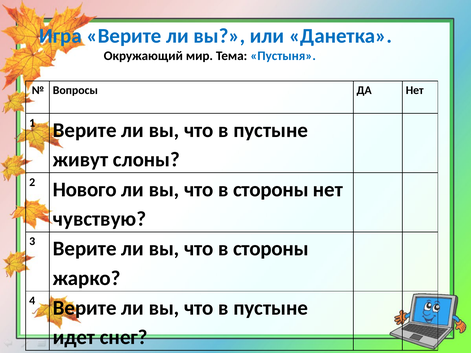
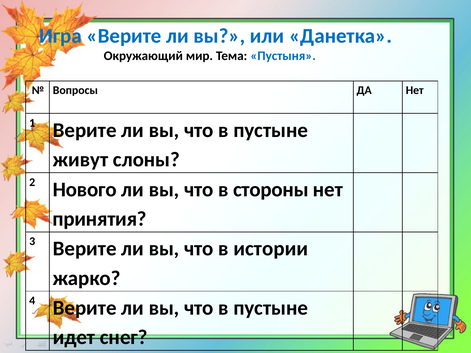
чувствую: чувствую -> принятия
стороны at (271, 249): стороны -> истории
